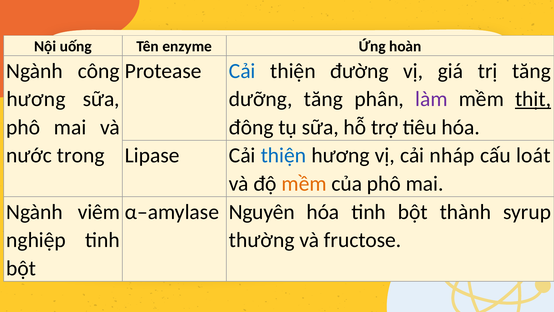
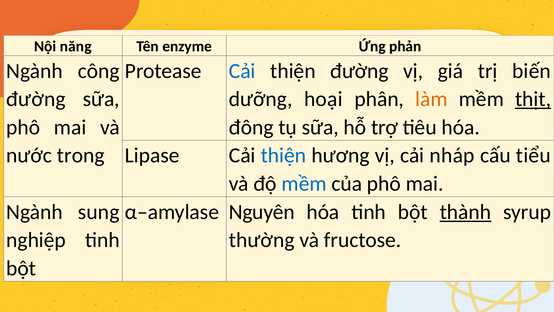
uống: uống -> năng
hoàn: hoàn -> phản
trị tăng: tăng -> biến
hương at (36, 99): hương -> đường
dưỡng tăng: tăng -> hoại
làm colour: purple -> orange
loát: loát -> tiểu
mềm at (304, 184) colour: orange -> blue
viêm: viêm -> sung
thành underline: none -> present
